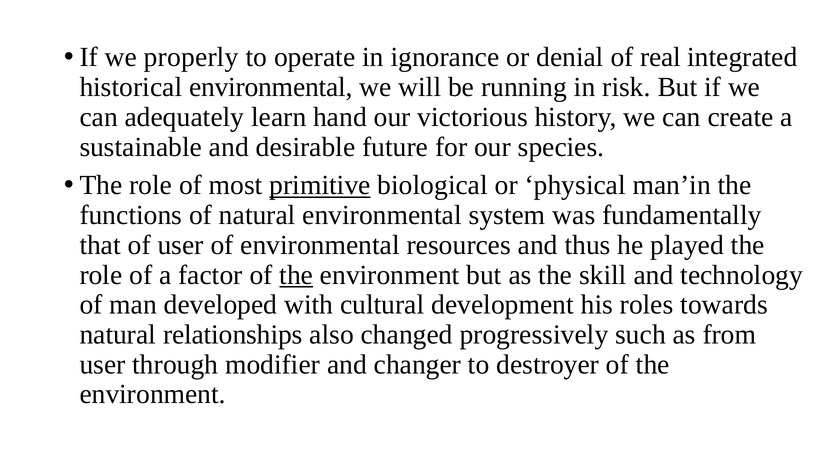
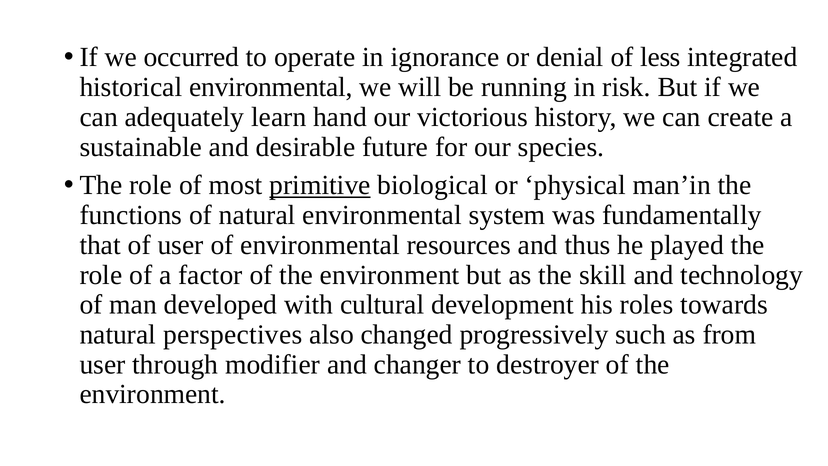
properly: properly -> occurred
real: real -> less
the at (296, 275) underline: present -> none
relationships: relationships -> perspectives
